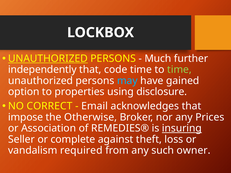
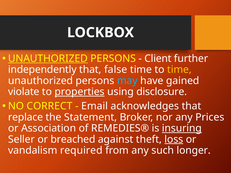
Much: Much -> Client
code: code -> false
time at (179, 70) colour: light green -> yellow
option: option -> violate
properties underline: none -> present
impose: impose -> replace
Otherwise: Otherwise -> Statement
complete: complete -> breached
loss underline: none -> present
owner: owner -> longer
